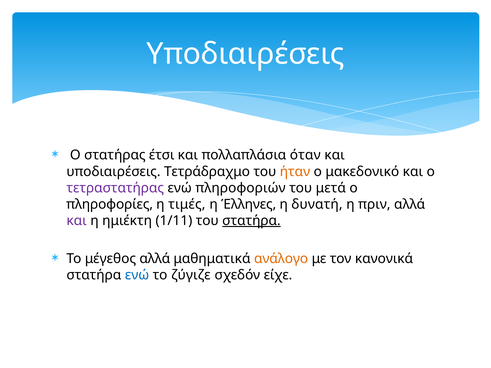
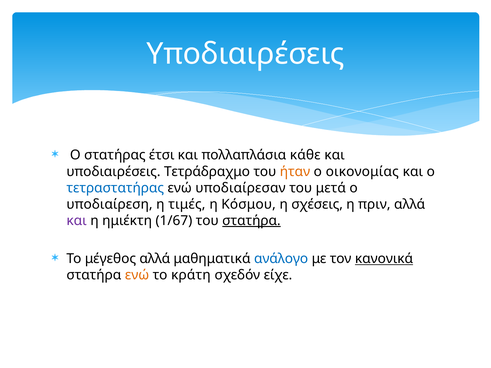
όταν: όταν -> κάθε
μακεδονικό: μακεδονικό -> οικονομίας
τετραστατήρας colour: purple -> blue
πληροφοριών: πληροφοριών -> υποδιαίρεσαν
πληροφορίες: πληροφορίες -> υποδιαίρεση
Έλληνες: Έλληνες -> Κόσμου
δυνατή: δυνατή -> σχέσεις
1/11: 1/11 -> 1/67
ανάλογο colour: orange -> blue
κανονικά underline: none -> present
ενώ at (137, 275) colour: blue -> orange
ζύγιζε: ζύγιζε -> κράτη
